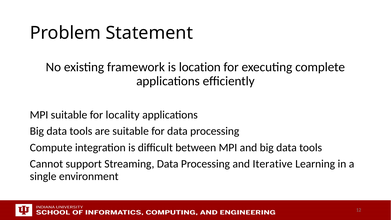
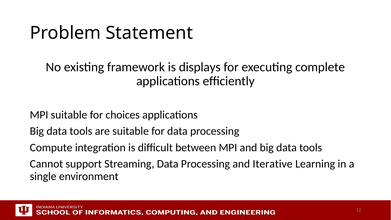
location: location -> displays
locality: locality -> choices
